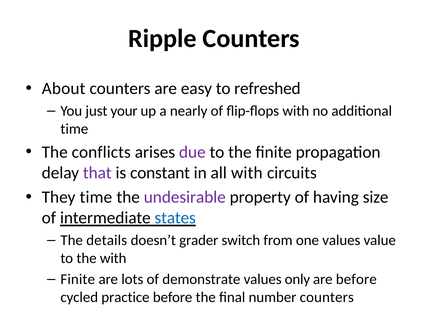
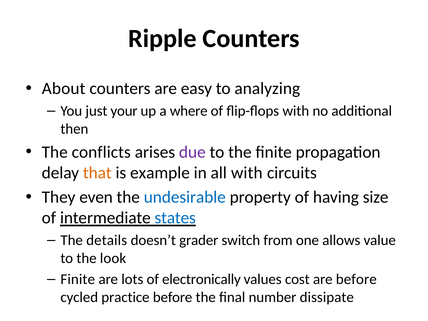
refreshed: refreshed -> analyzing
nearly: nearly -> where
time at (74, 129): time -> then
that colour: purple -> orange
constant: constant -> example
They time: time -> even
undesirable colour: purple -> blue
one values: values -> allows
the with: with -> look
demonstrate: demonstrate -> electronically
only: only -> cost
number counters: counters -> dissipate
